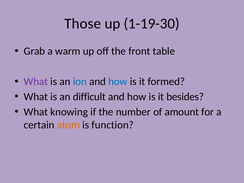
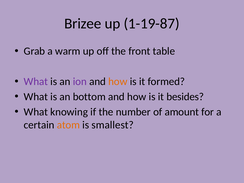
Those: Those -> Brizee
1-19-30: 1-19-30 -> 1-19-87
ion colour: blue -> purple
how at (118, 82) colour: blue -> orange
difficult: difficult -> bottom
function: function -> smallest
